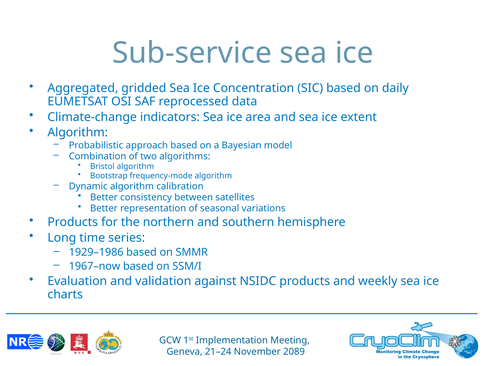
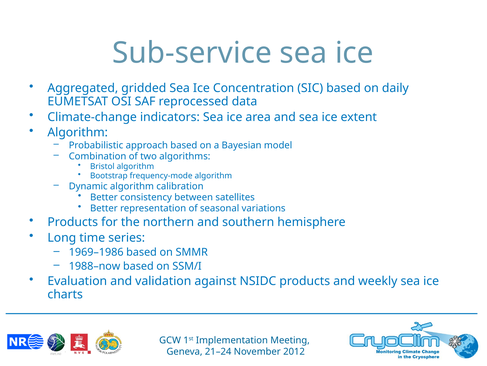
1929–1986: 1929–1986 -> 1969–1986
1967–now: 1967–now -> 1988–now
2089: 2089 -> 2012
